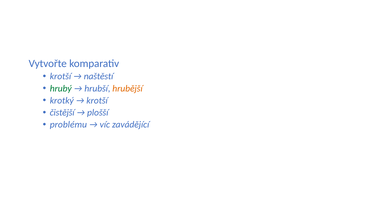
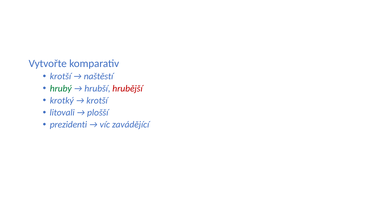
hrubější colour: orange -> red
čistější: čistější -> litovali
problému: problému -> prezidenti
